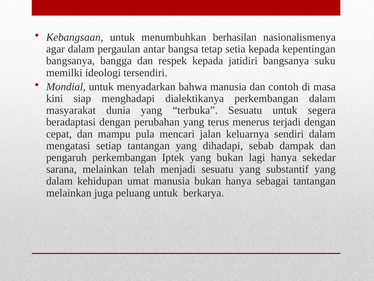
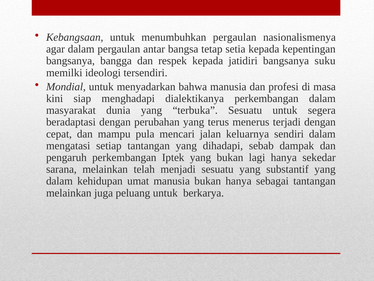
menumbuhkan berhasilan: berhasilan -> pergaulan
contoh: contoh -> profesi
